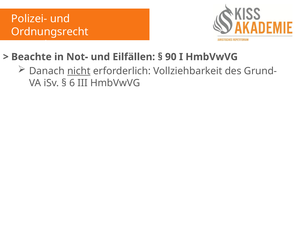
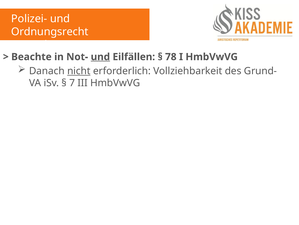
und at (100, 57) underline: none -> present
90: 90 -> 78
6: 6 -> 7
